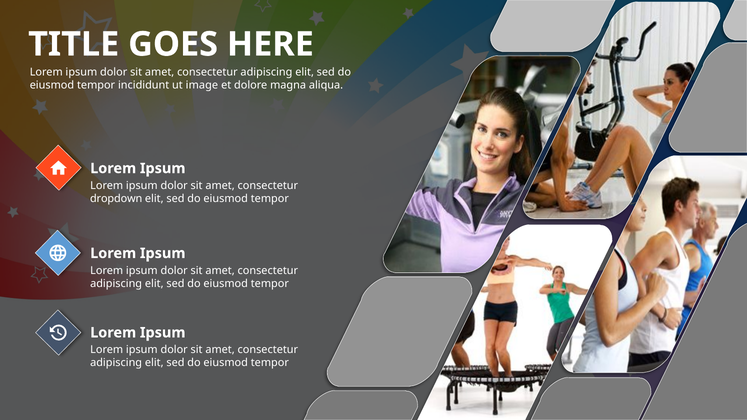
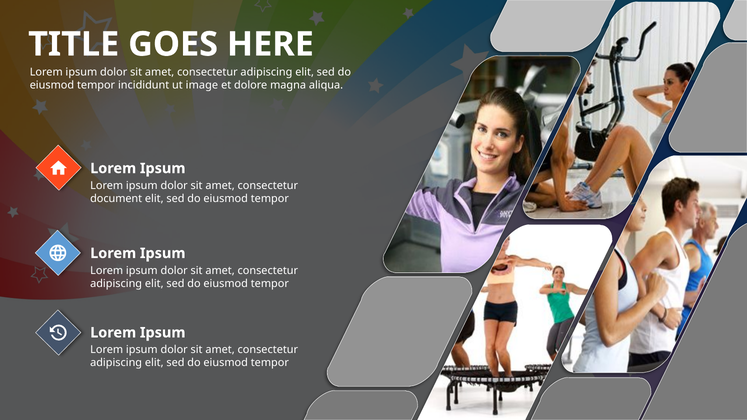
dropdown: dropdown -> document
